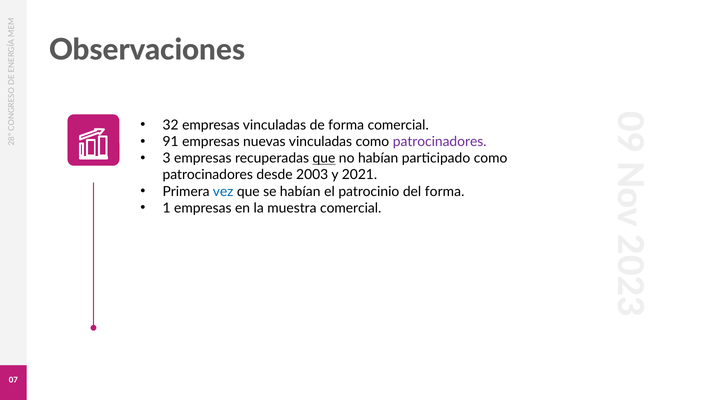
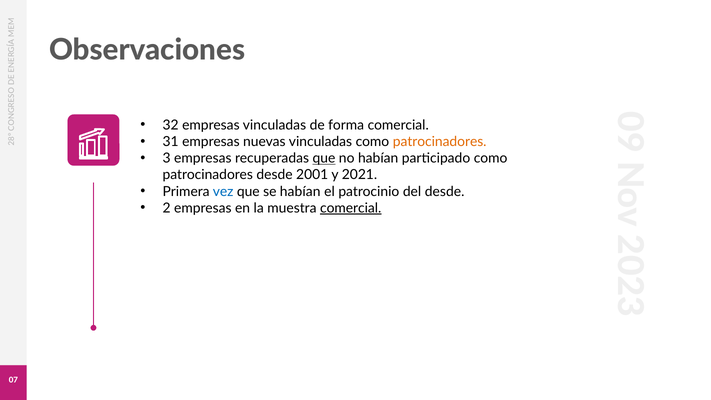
91: 91 -> 31
patrocinadores at (440, 142) colour: purple -> orange
2003: 2003 -> 2001
del forma: forma -> desde
1 at (167, 208): 1 -> 2
comercial at (351, 208) underline: none -> present
